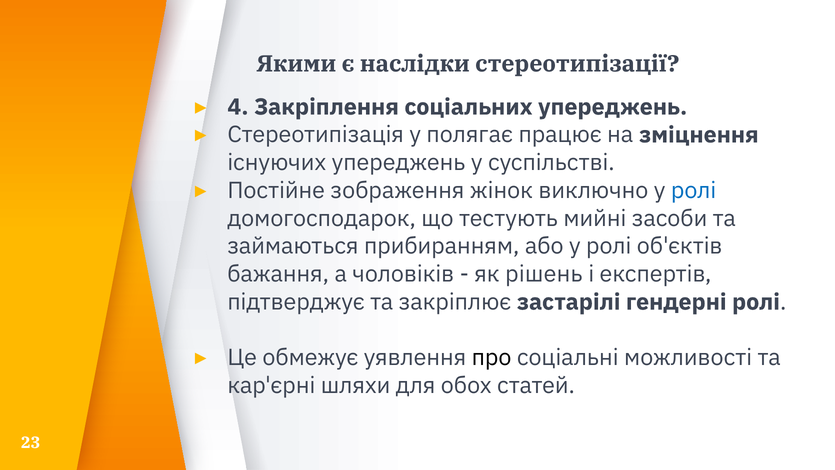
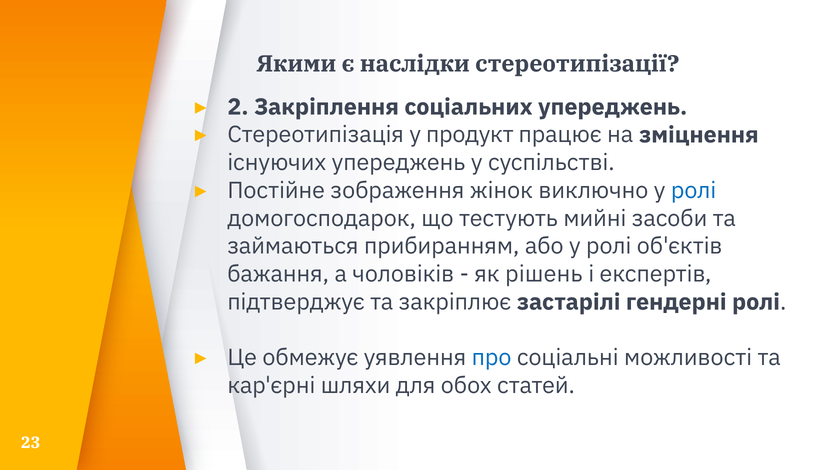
4: 4 -> 2
полягає: полягає -> продукт
про colour: black -> blue
